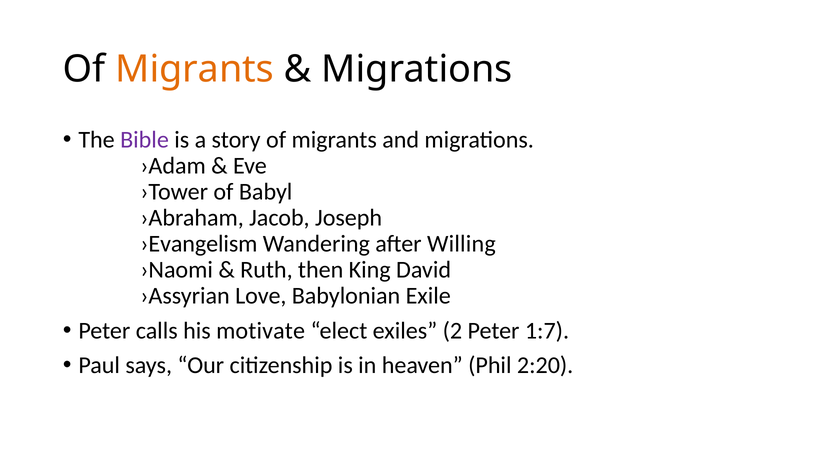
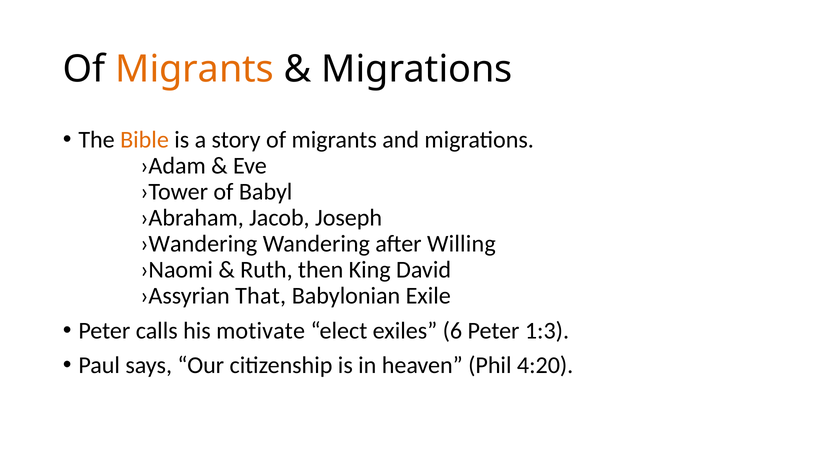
Bible colour: purple -> orange
›Evangelism: ›Evangelism -> ›Wandering
Love: Love -> That
2: 2 -> 6
1:7: 1:7 -> 1:3
2:20: 2:20 -> 4:20
